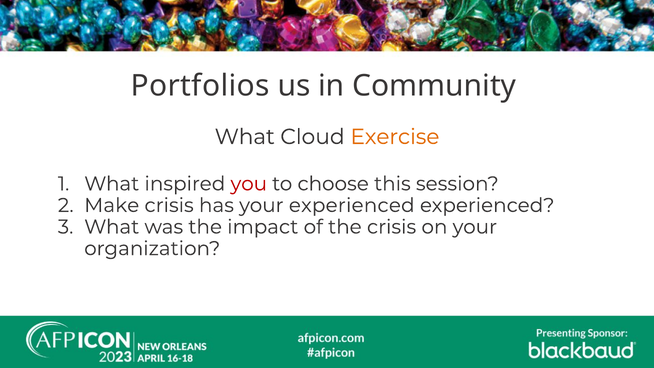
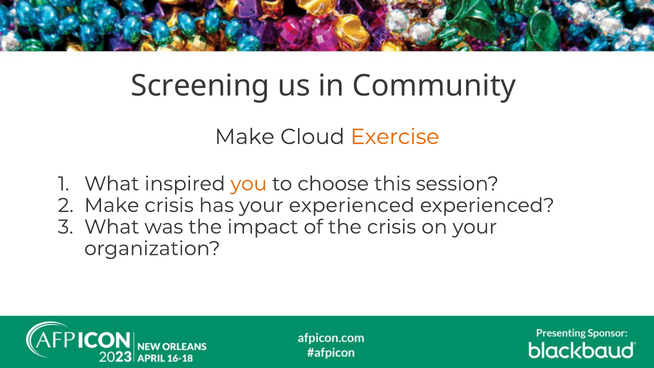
Portfolios: Portfolios -> Screening
What at (245, 137): What -> Make
you colour: red -> orange
